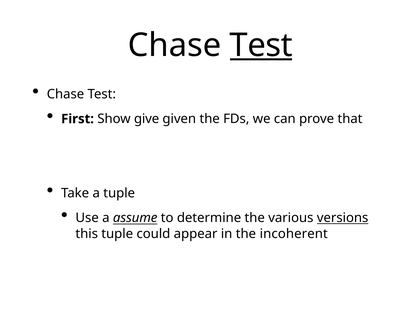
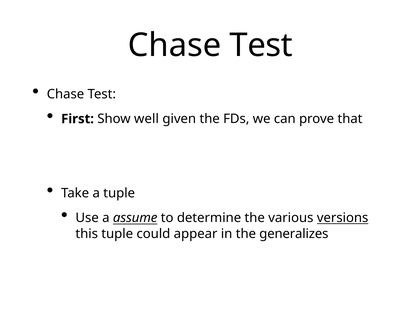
Test at (261, 45) underline: present -> none
give: give -> well
incoherent: incoherent -> generalizes
